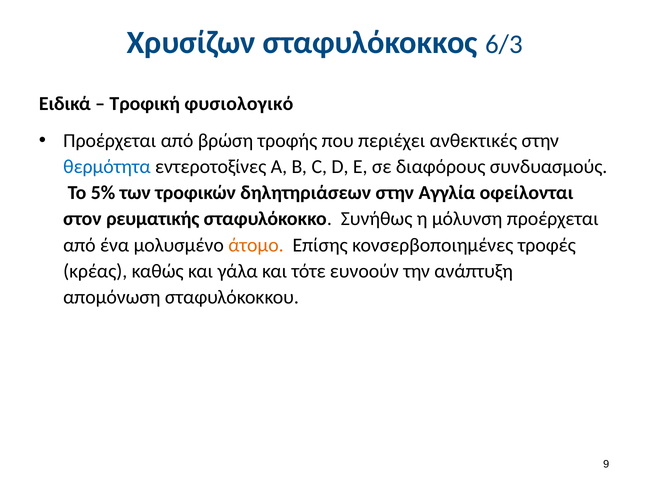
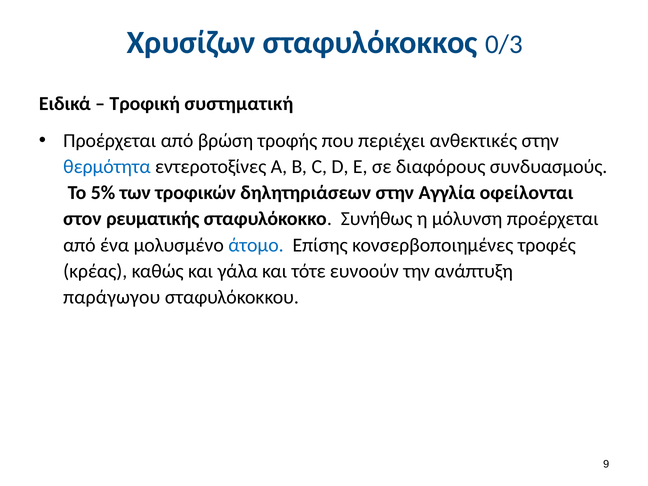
6/3: 6/3 -> 0/3
φυσιολογικό: φυσιολογικό -> συστηματική
άτομο colour: orange -> blue
απομόνωση: απομόνωση -> παράγωγου
